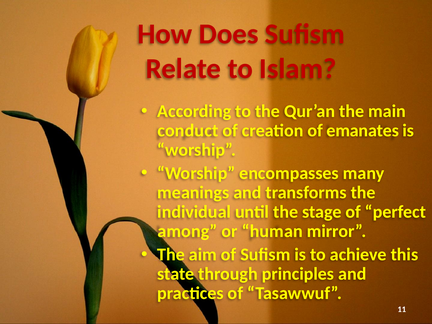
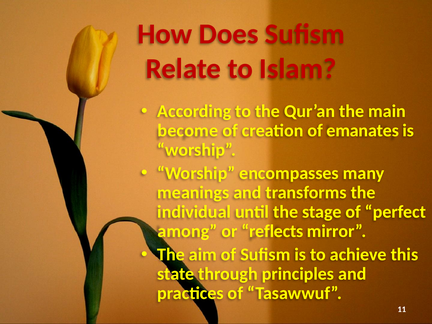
conduct: conduct -> become
human: human -> reflects
